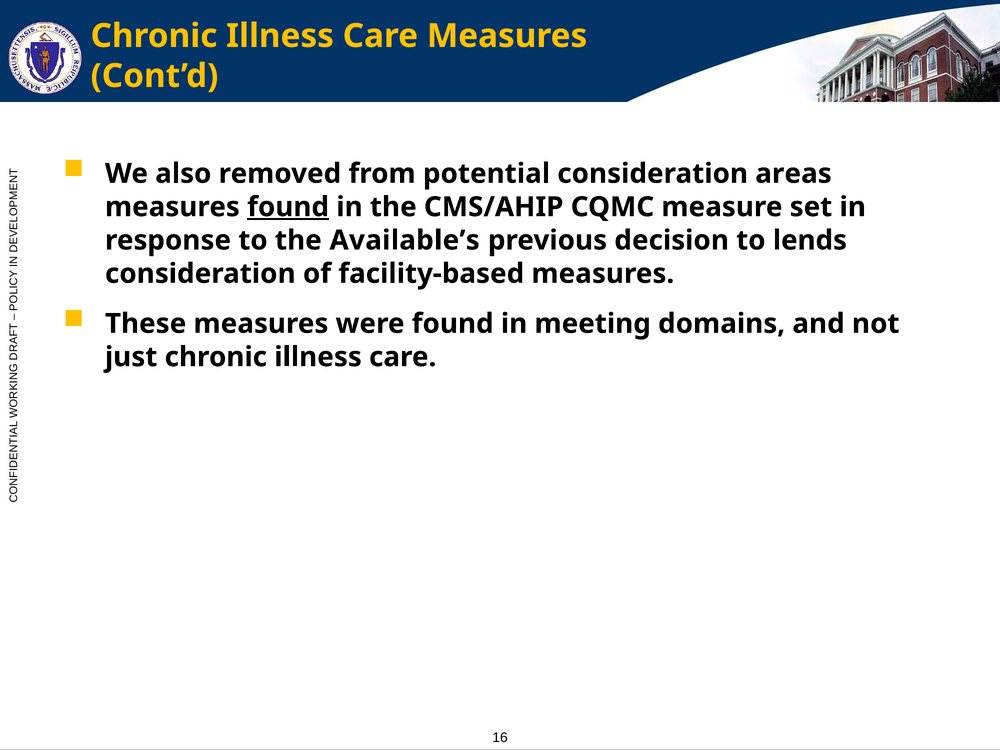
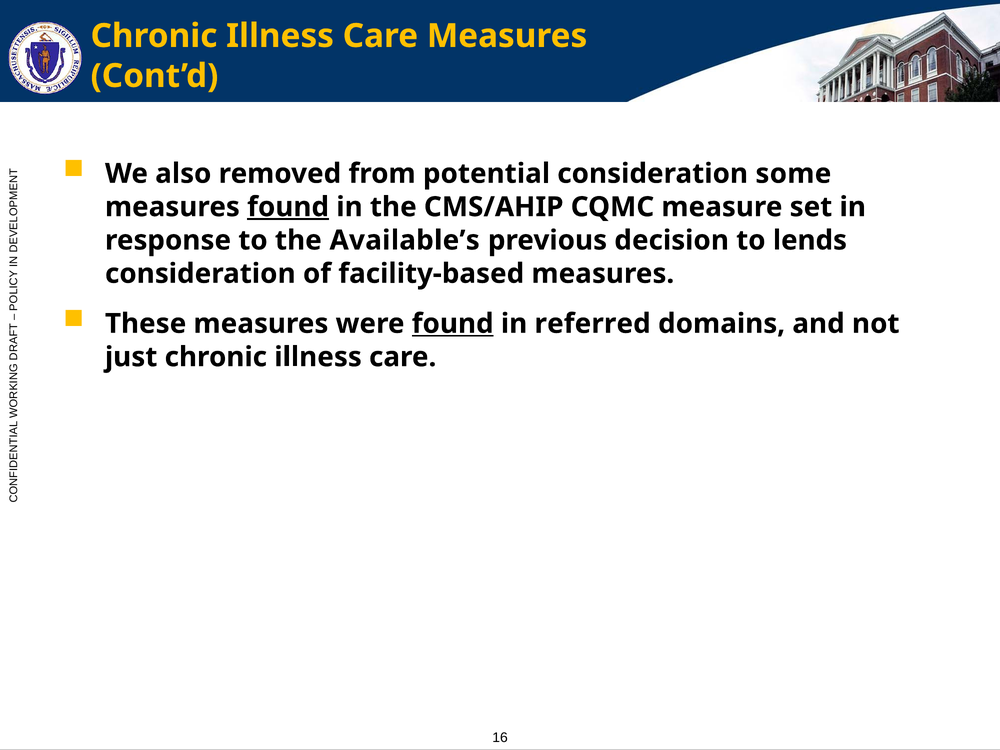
areas: areas -> some
found at (453, 324) underline: none -> present
meeting: meeting -> referred
